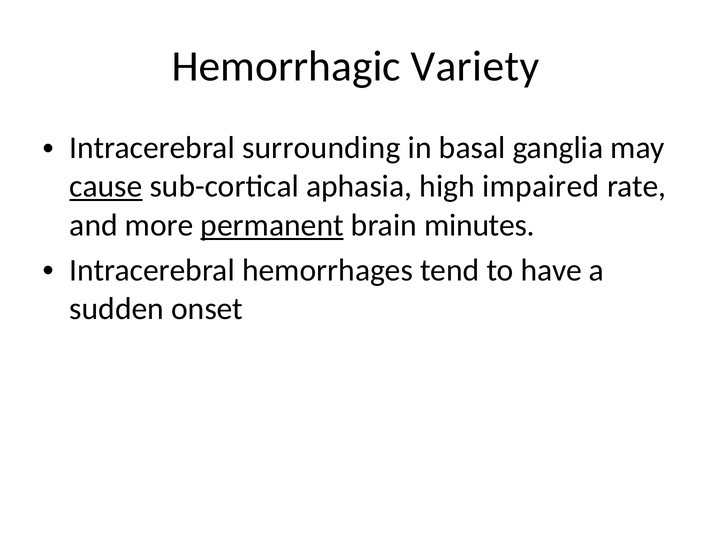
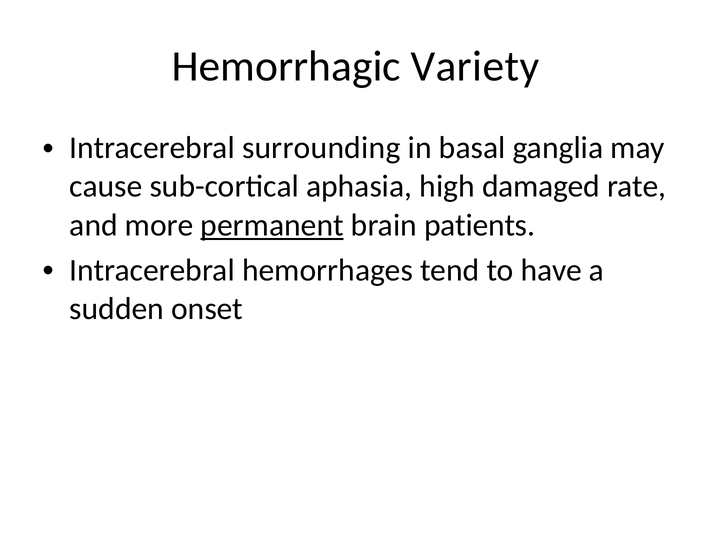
cause underline: present -> none
impaired: impaired -> damaged
minutes: minutes -> patients
